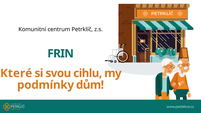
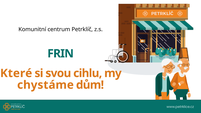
podmínky: podmínky -> chystáme
